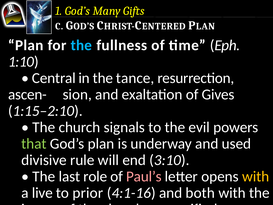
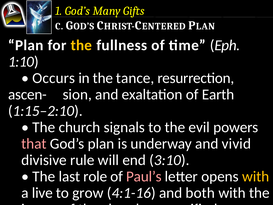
the at (81, 45) colour: light blue -> yellow
Central: Central -> Occurs
Gives: Gives -> Earth
that colour: light green -> pink
used: used -> vivid
prior: prior -> grow
